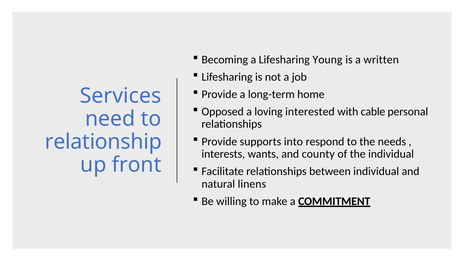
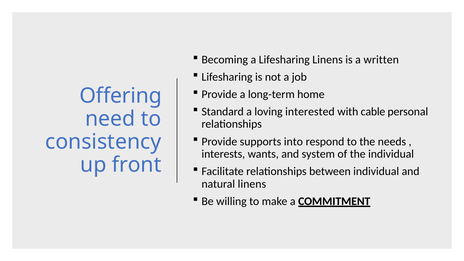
Lifesharing Young: Young -> Linens
Services: Services -> Offering
Opposed: Opposed -> Standard
relationship: relationship -> consistency
county: county -> system
